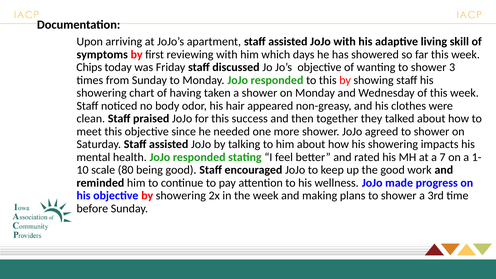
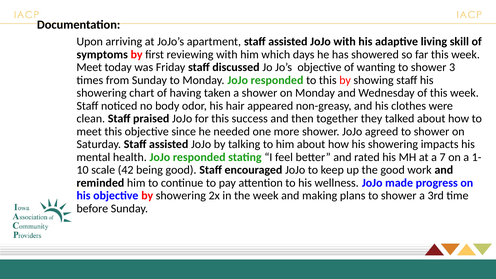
Chips at (89, 67): Chips -> Meet
80: 80 -> 42
